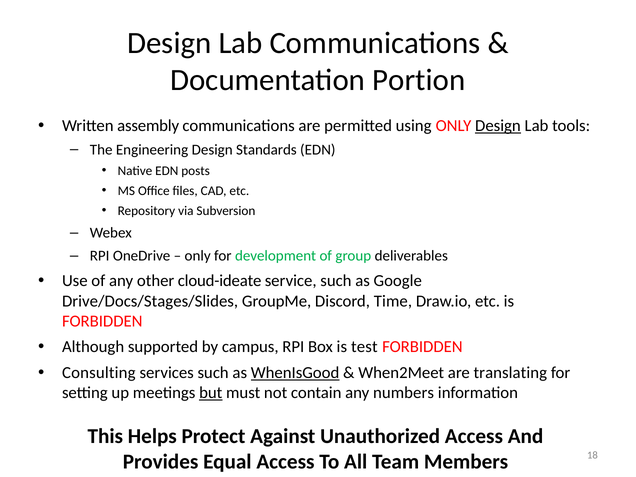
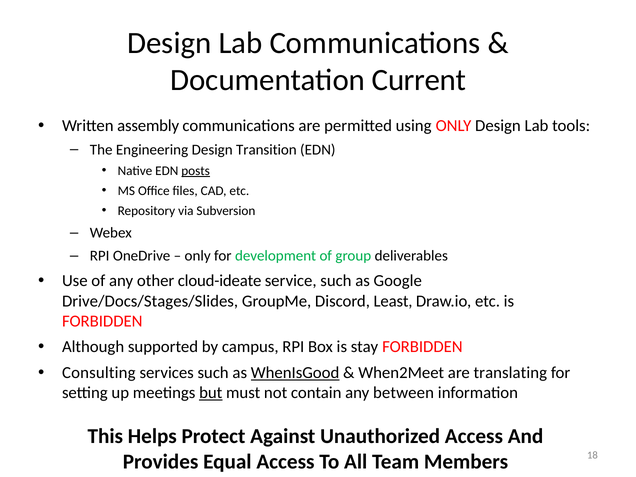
Portion: Portion -> Current
Design at (498, 126) underline: present -> none
Standards: Standards -> Transition
posts underline: none -> present
Time: Time -> Least
test: test -> stay
numbers: numbers -> between
